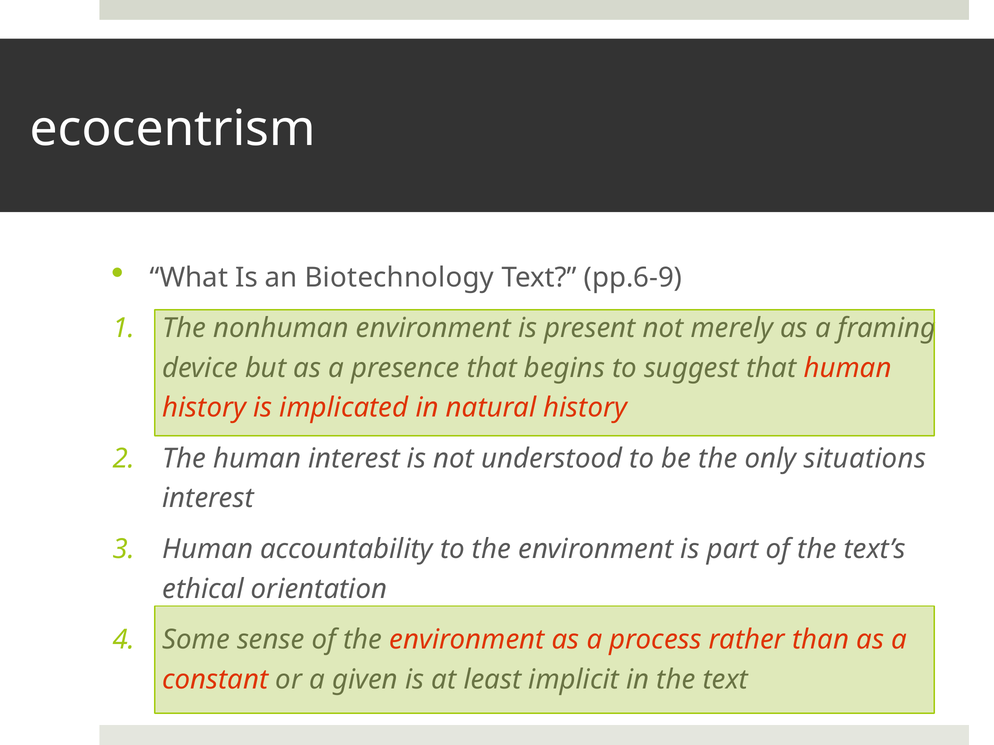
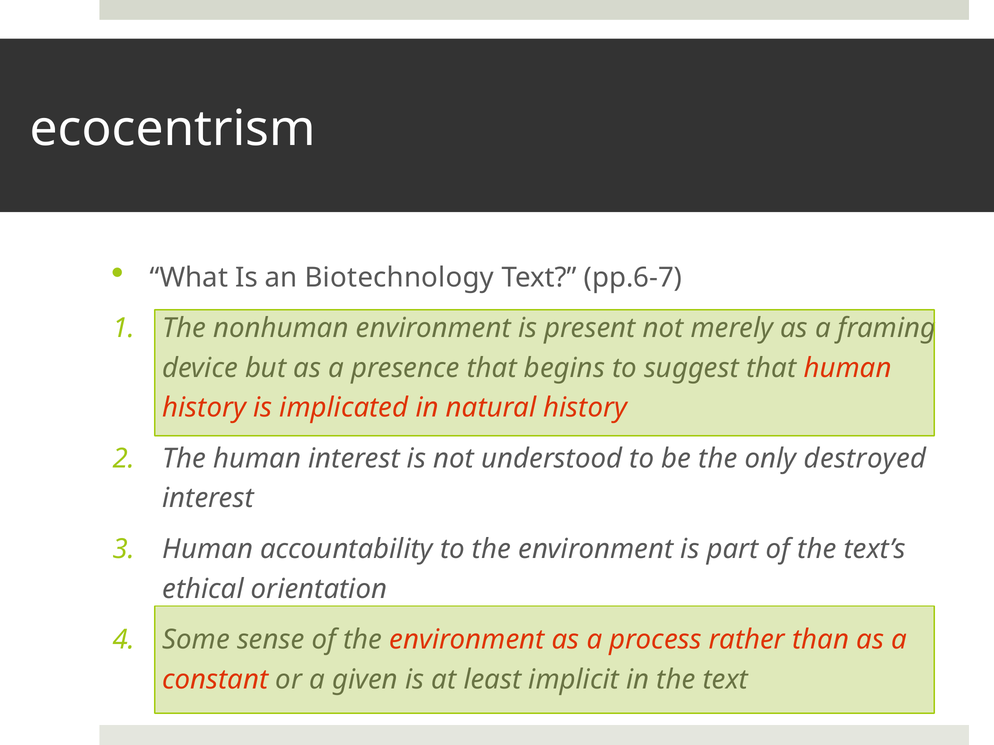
pp.6-9: pp.6-9 -> pp.6-7
situations: situations -> destroyed
